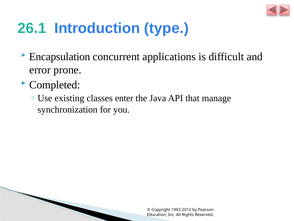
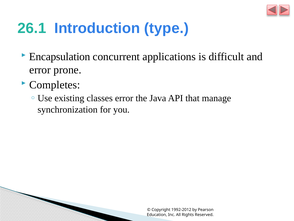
Completed: Completed -> Completes
classes enter: enter -> error
